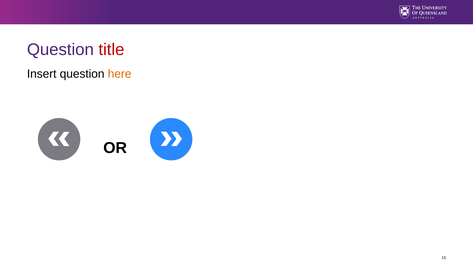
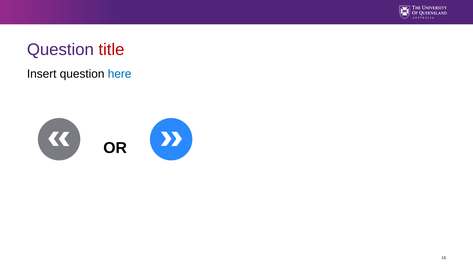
here colour: orange -> blue
